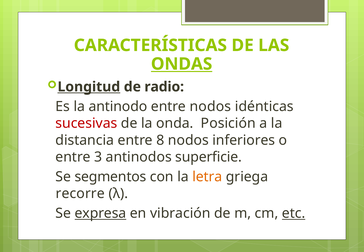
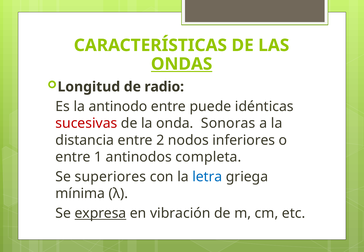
Longitud underline: present -> none
entre nodos: nodos -> puede
Posición: Posición -> Sonoras
8: 8 -> 2
3: 3 -> 1
superficie: superficie -> completa
segmentos: segmentos -> superiores
letra colour: orange -> blue
recorre: recorre -> mínima
etc underline: present -> none
